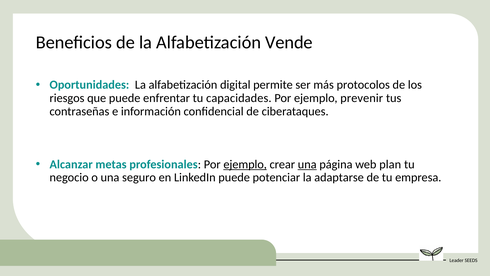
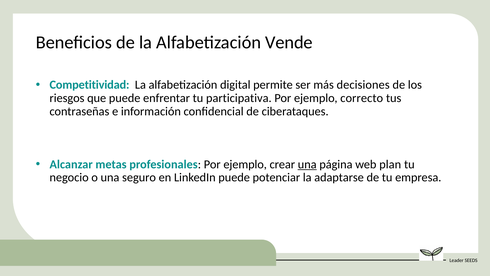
Oportunidades: Oportunidades -> Competitividad
protocolos: protocolos -> decisiones
capacidades: capacidades -> participativa
prevenir: prevenir -> correcto
ejemplo at (245, 164) underline: present -> none
